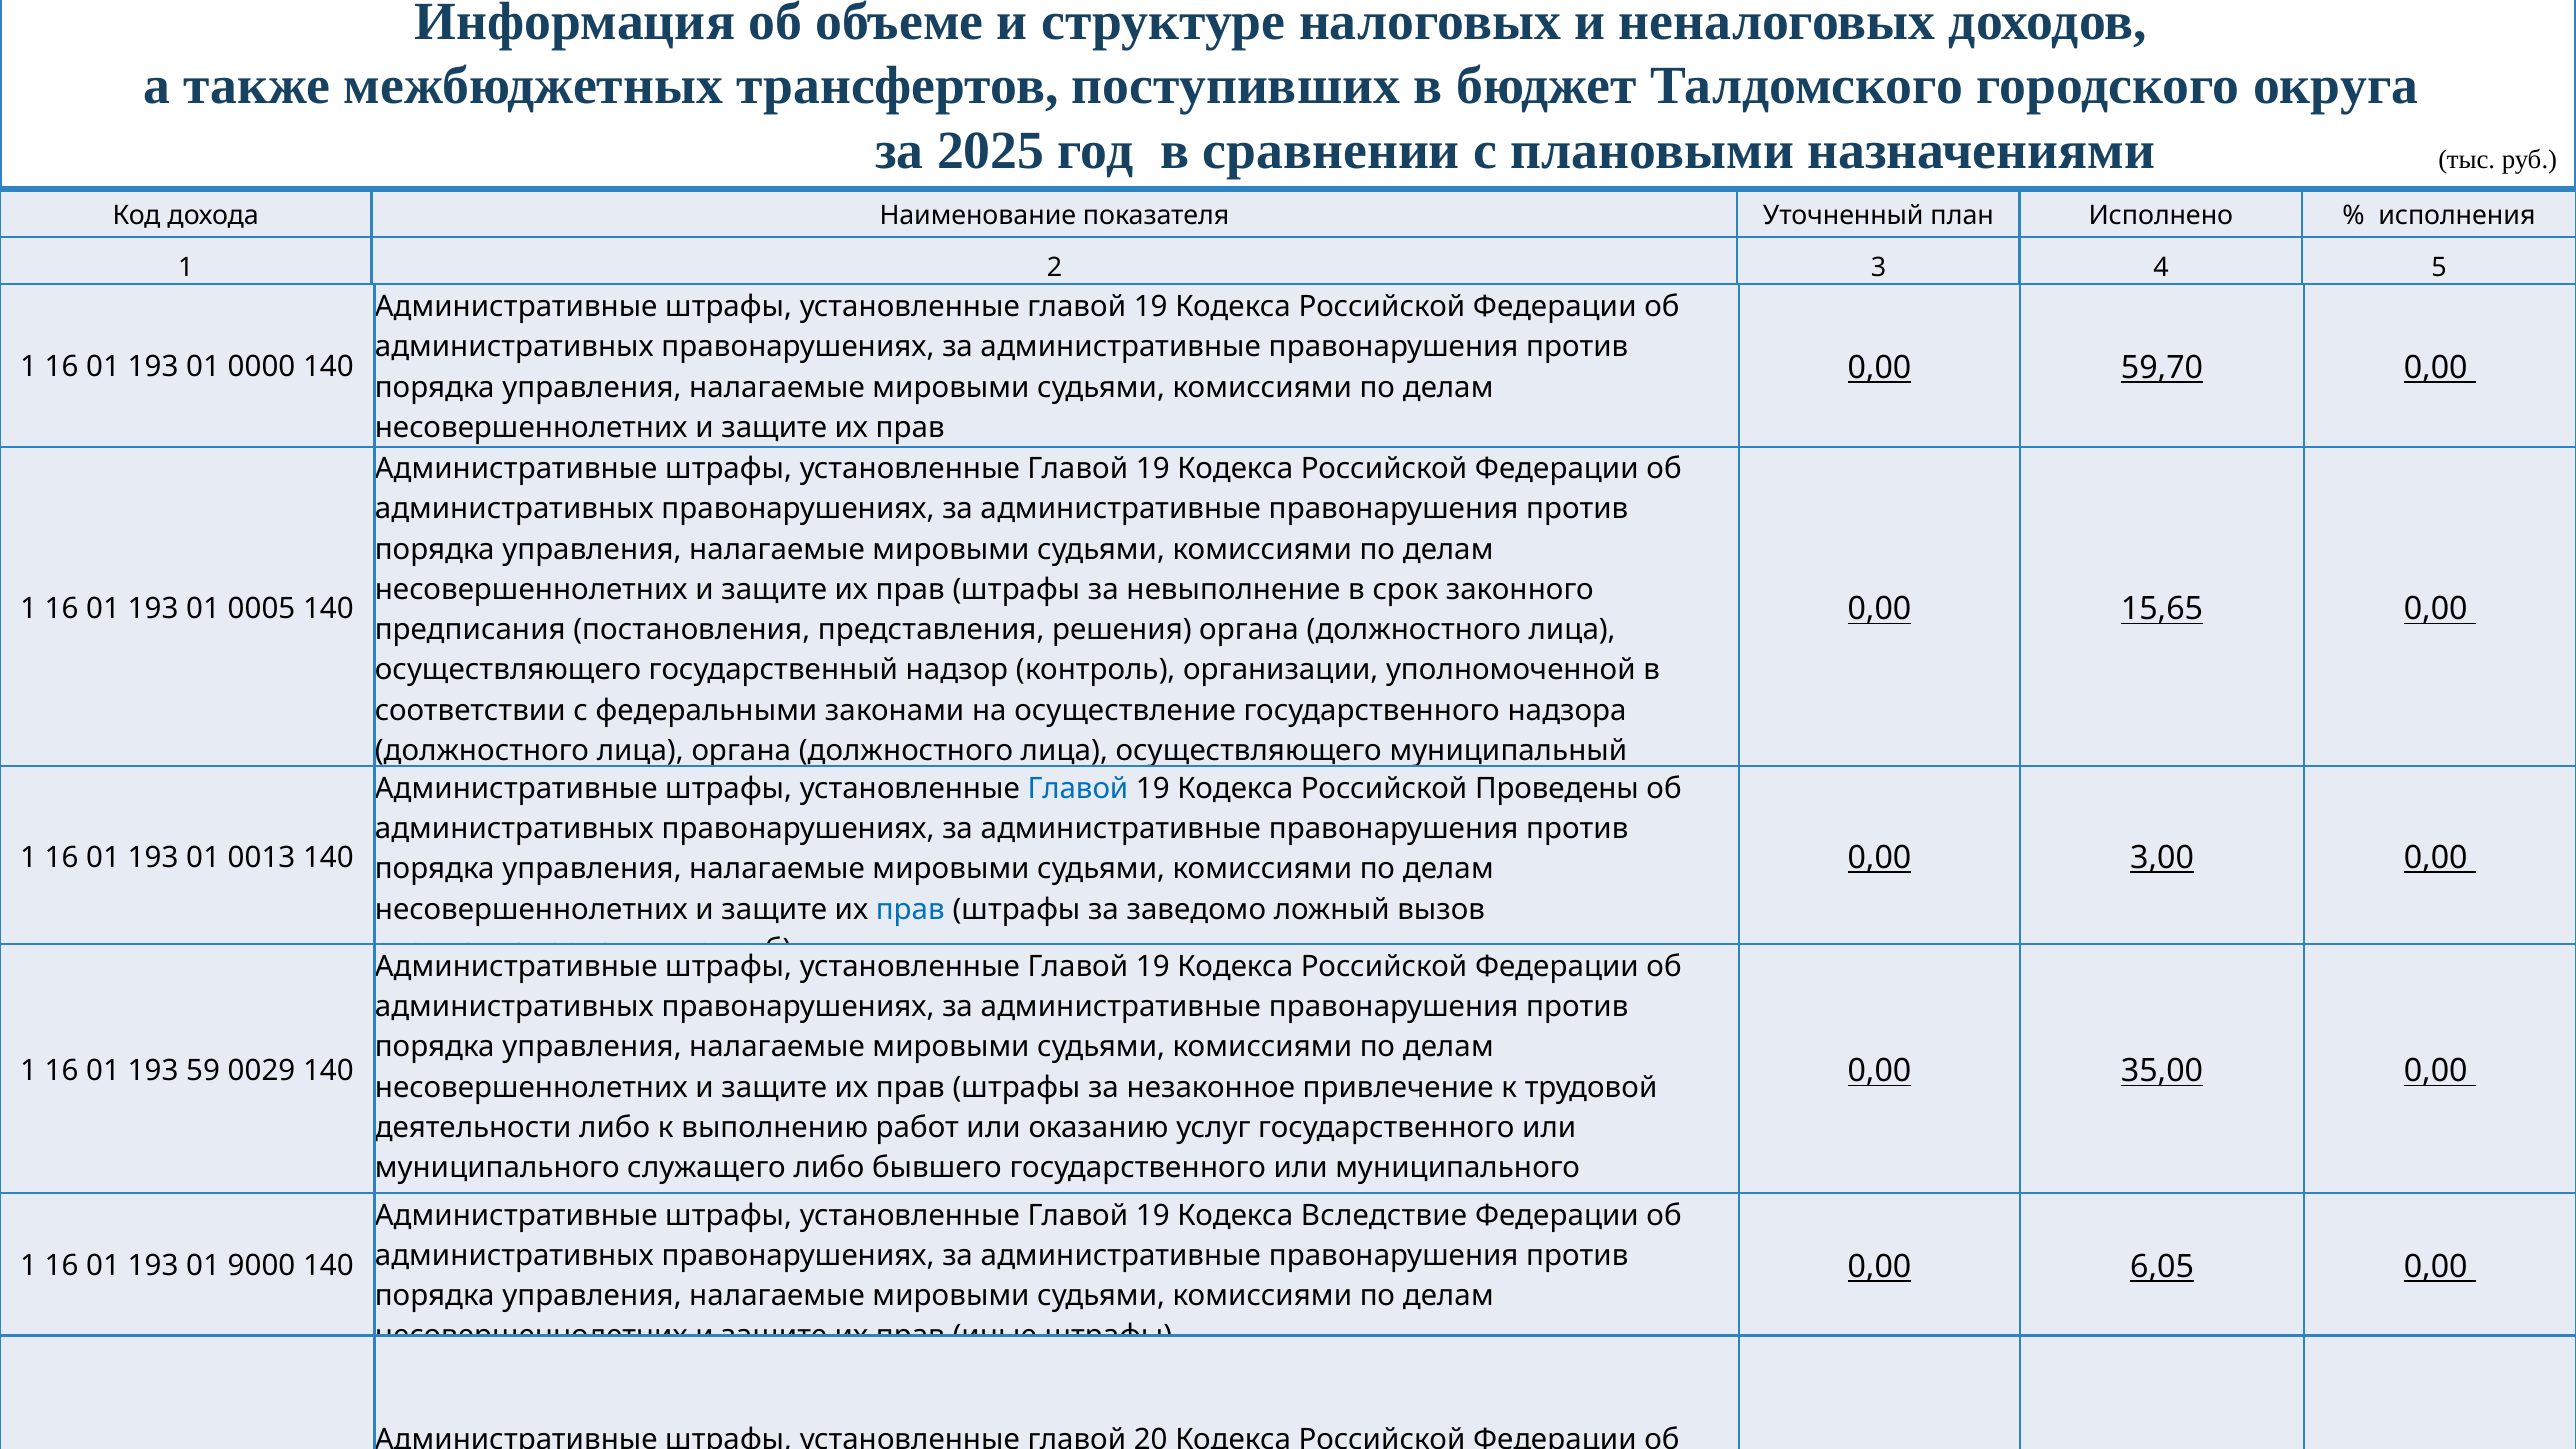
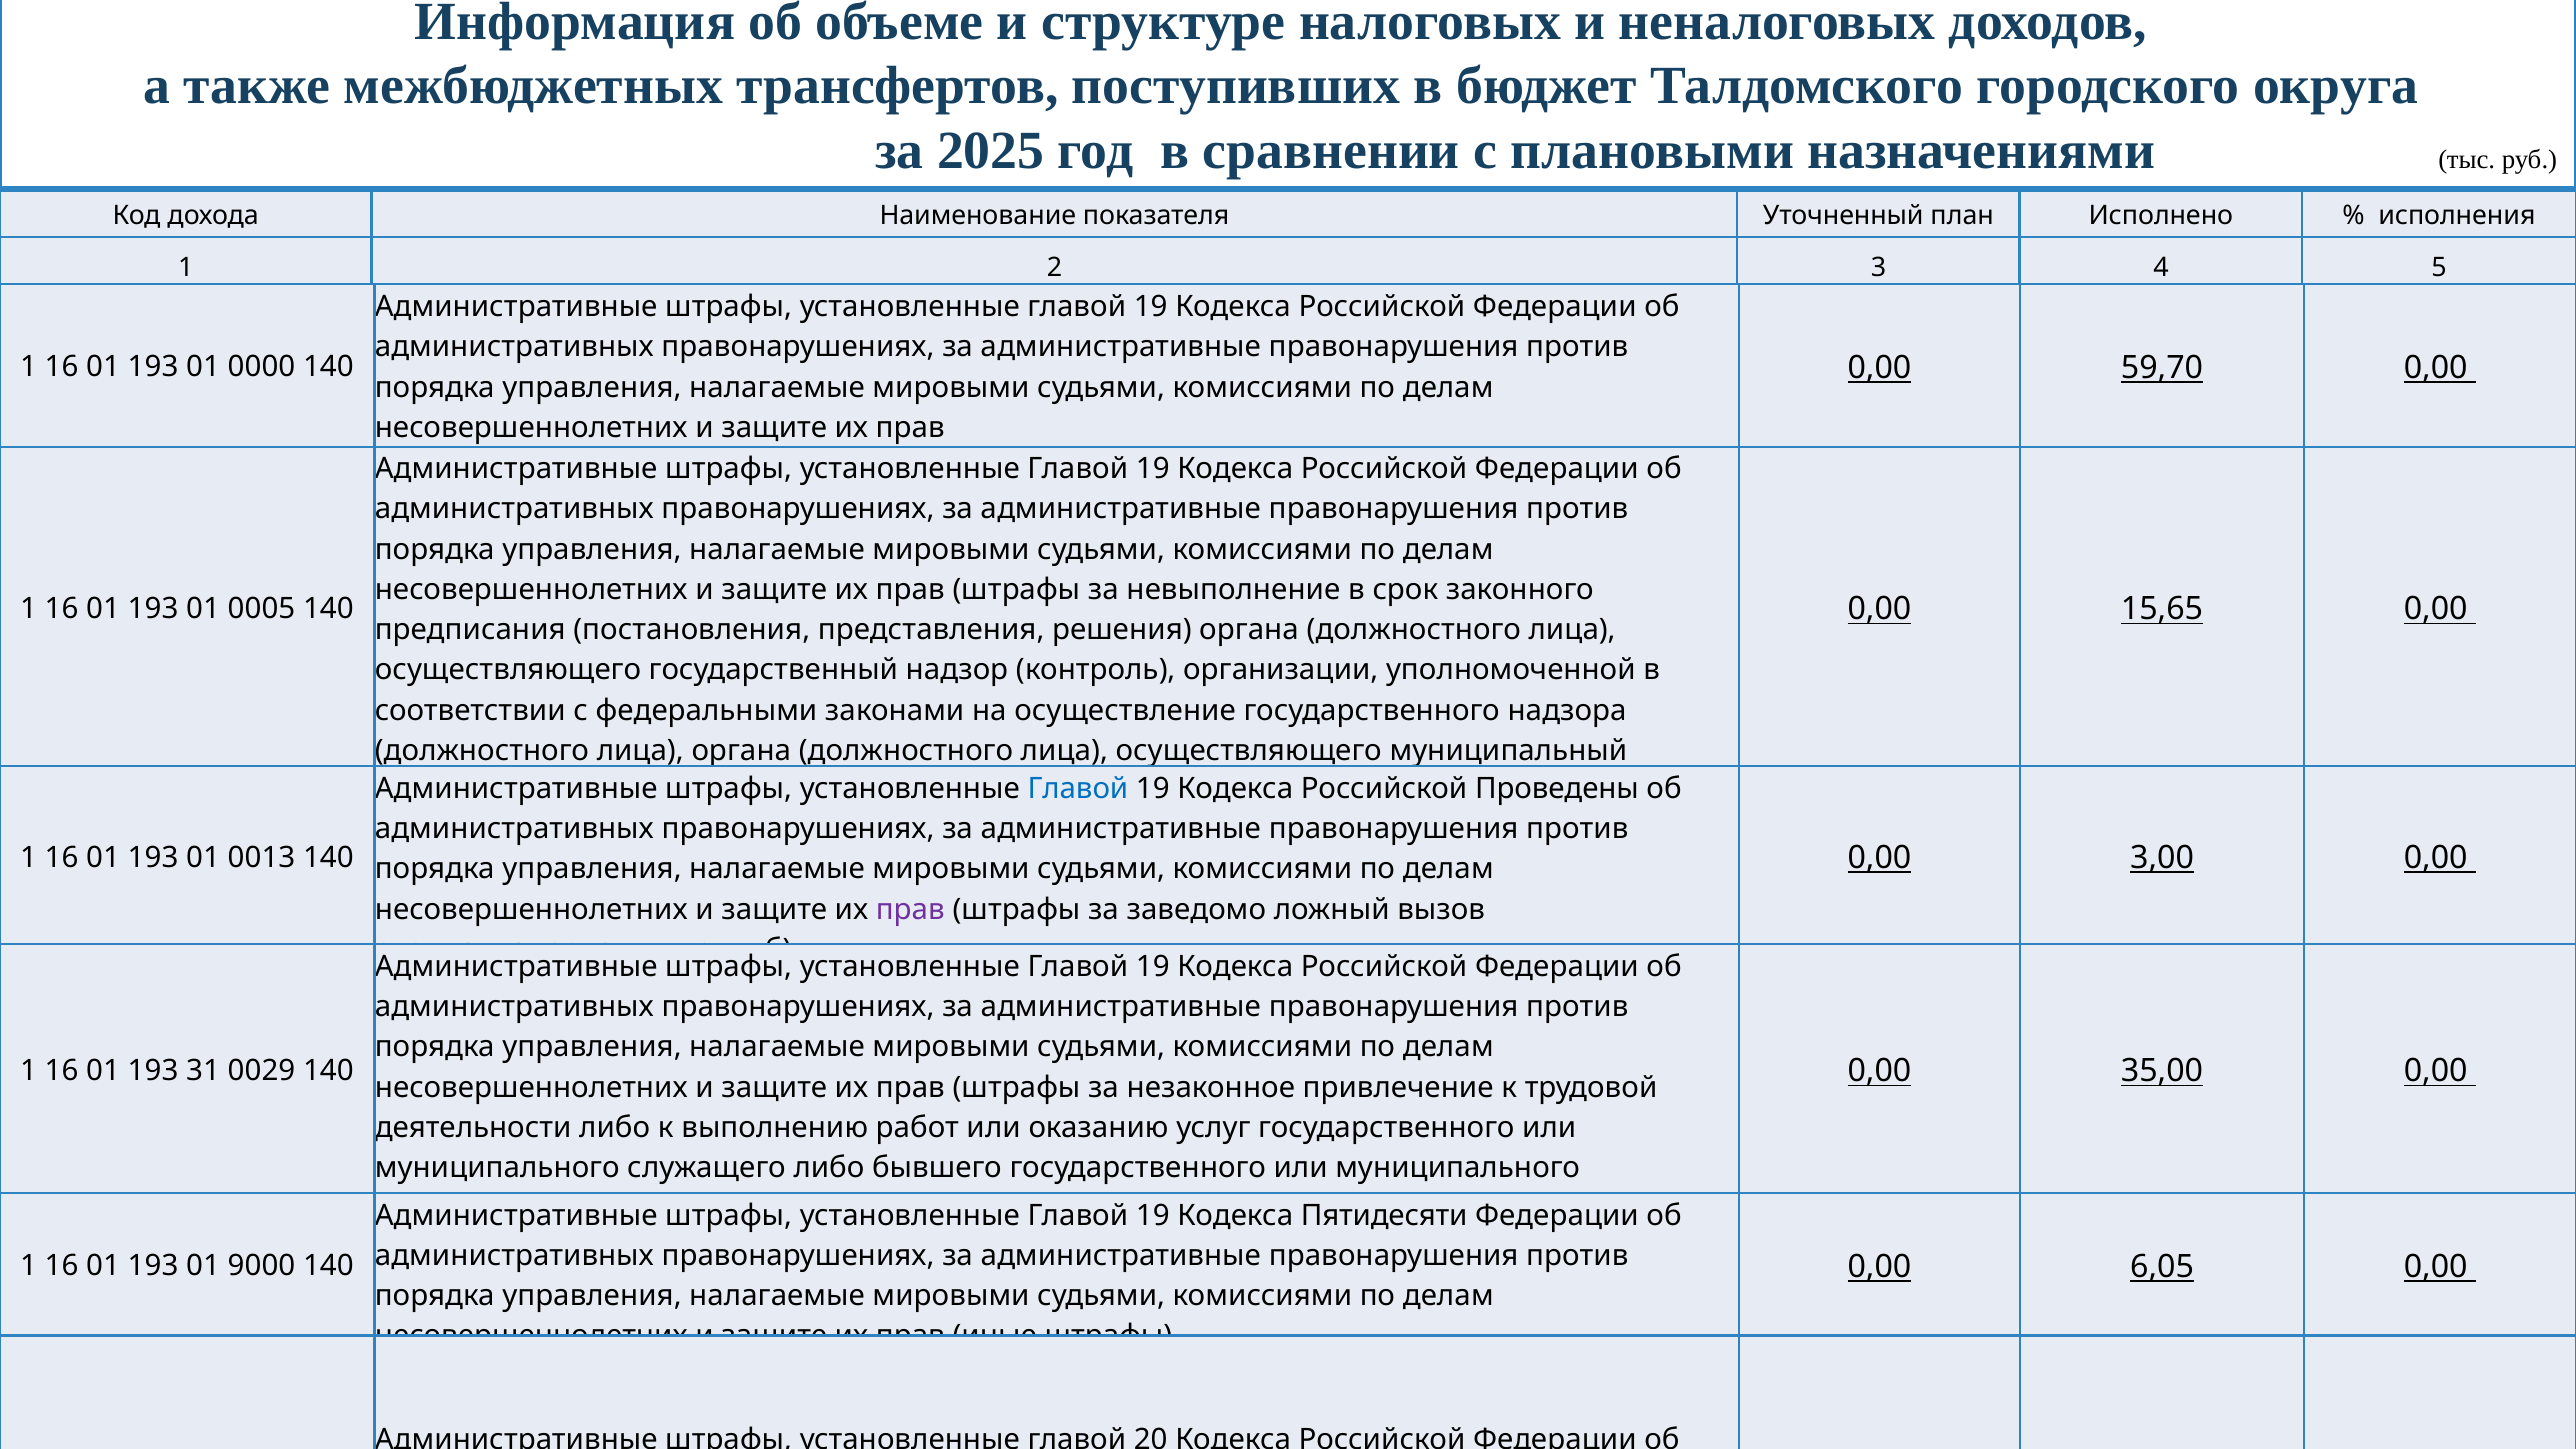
прав at (910, 909) colour: blue -> purple
59: 59 -> 31
Вследствие: Вследствие -> Пятидесяти
